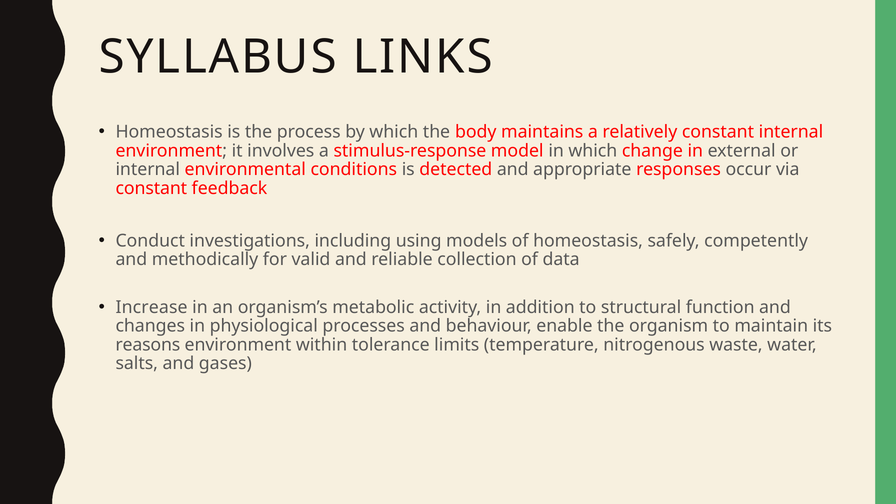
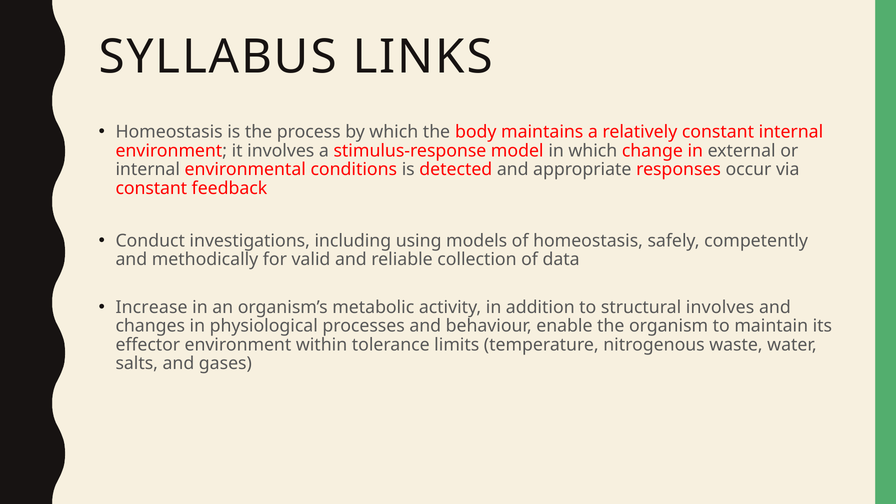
structural function: function -> involves
reasons: reasons -> effector
